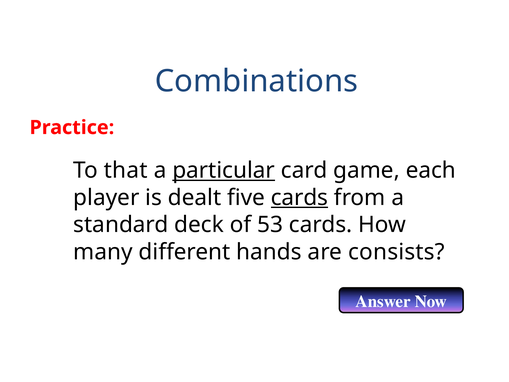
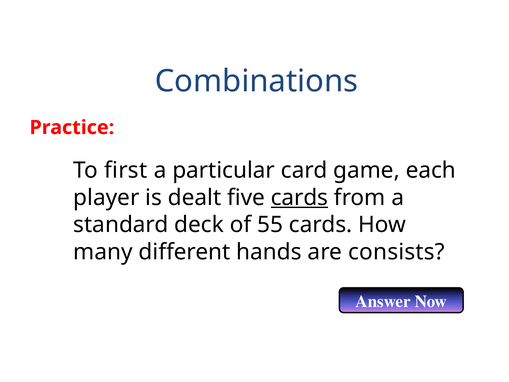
that: that -> first
particular underline: present -> none
53: 53 -> 55
